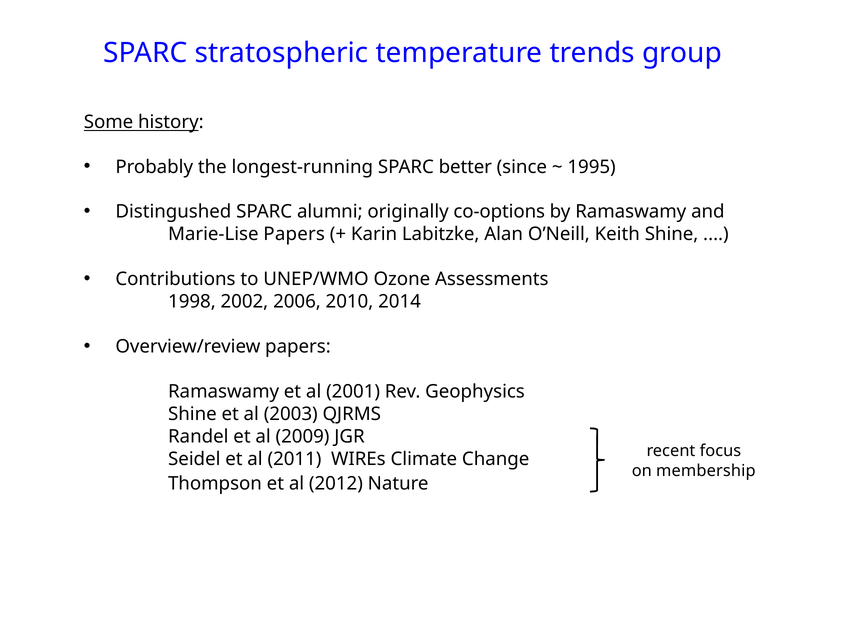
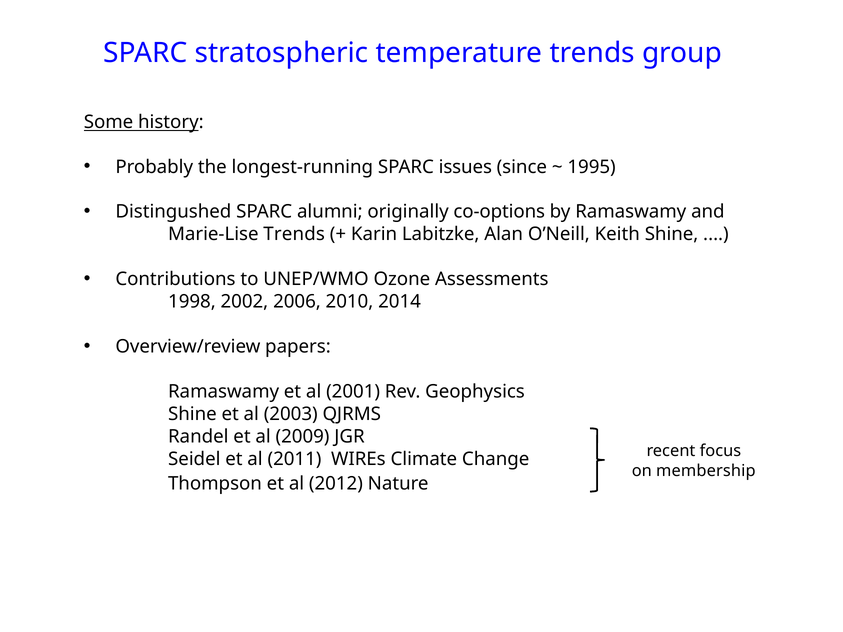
better: better -> issues
Marie-Lise Papers: Papers -> Trends
